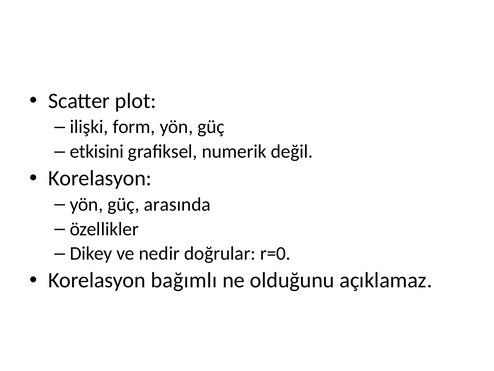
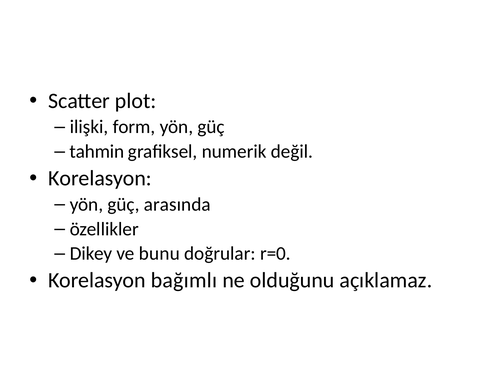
etkisini: etkisini -> tahmin
nedir: nedir -> bunu
